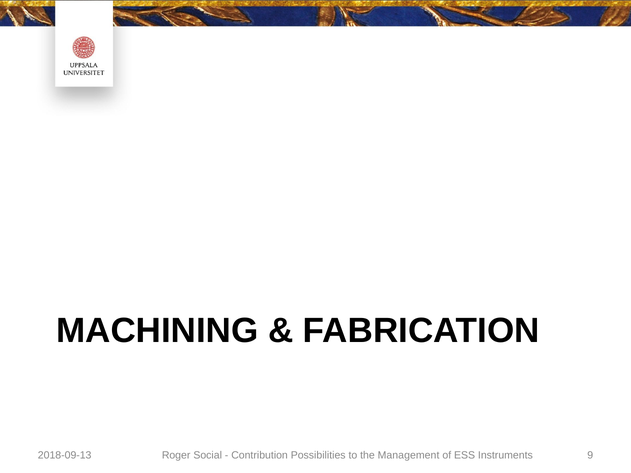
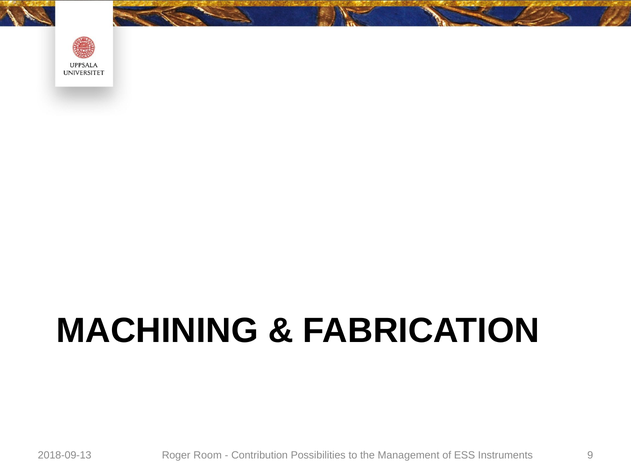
Social: Social -> Room
